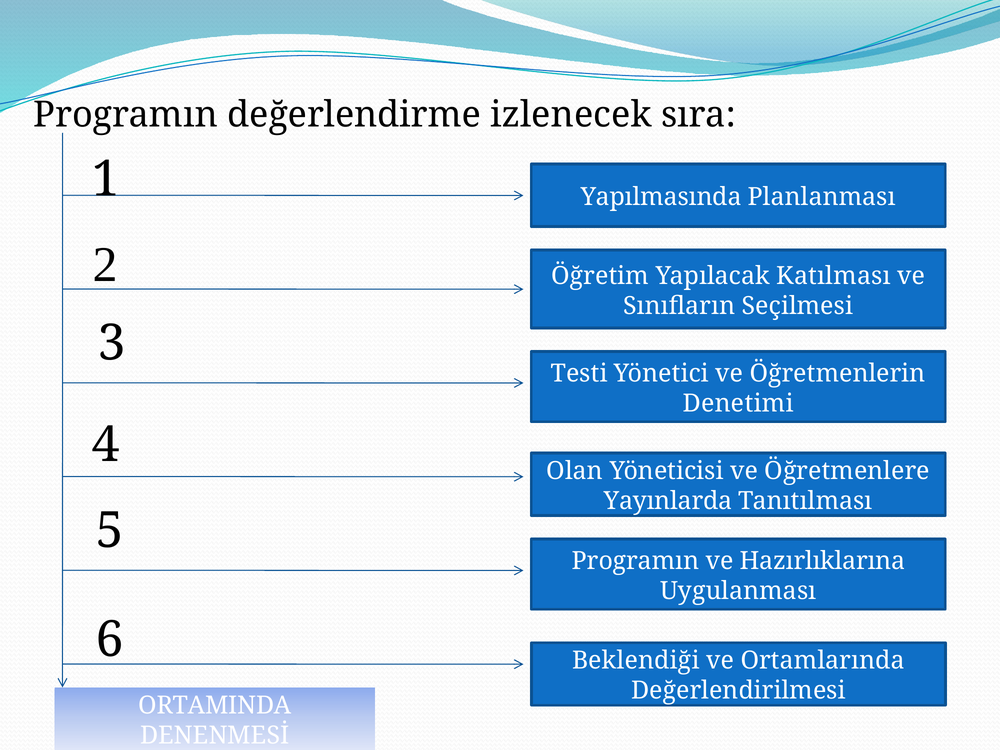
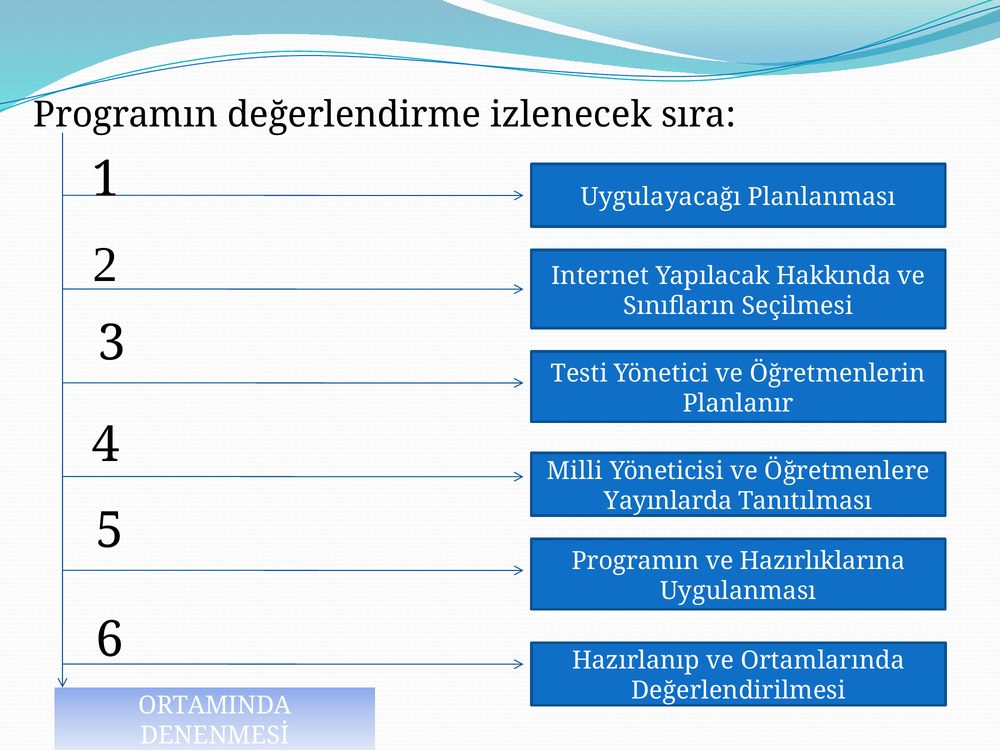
Yapılmasında: Yapılmasında -> Uygulayacağı
Öğretim: Öğretim -> Internet
Katılması: Katılması -> Hakkında
Denetimi: Denetimi -> Planlanır
Olan: Olan -> Milli
Beklendiği: Beklendiği -> Hazırlanıp
